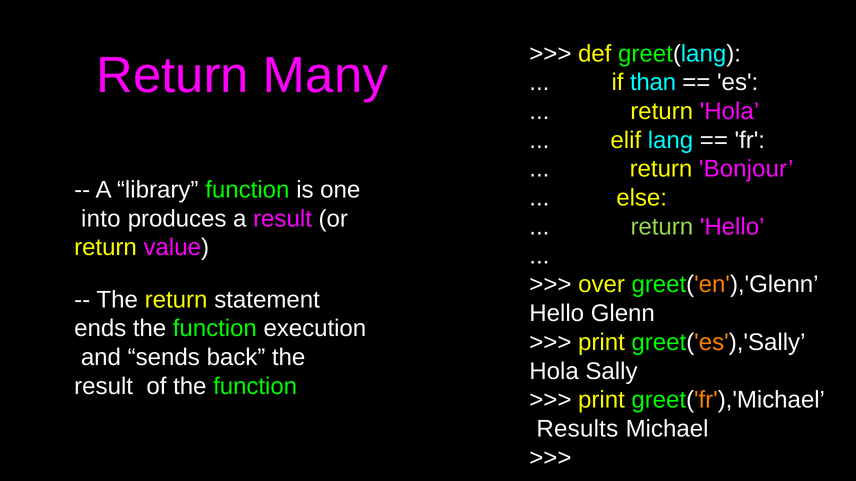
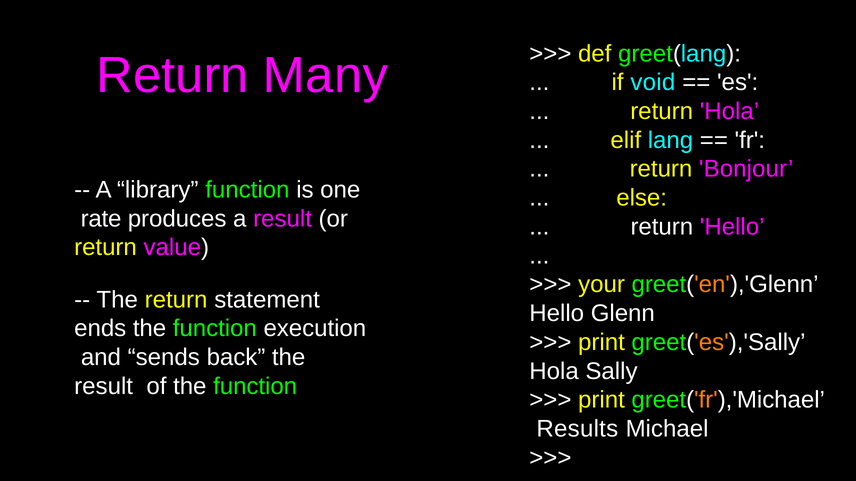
than: than -> void
into: into -> rate
return at (662, 227) colour: light green -> white
over: over -> your
